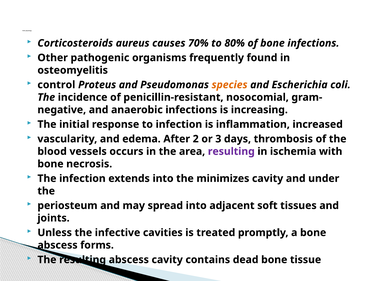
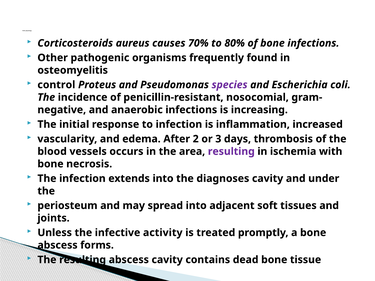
species colour: orange -> purple
minimizes: minimizes -> diagnoses
cavities: cavities -> activity
